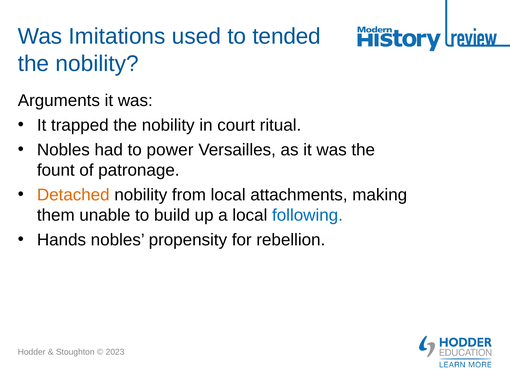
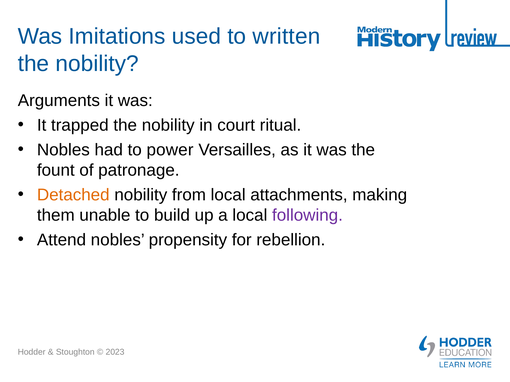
tended: tended -> written
following colour: blue -> purple
Hands: Hands -> Attend
